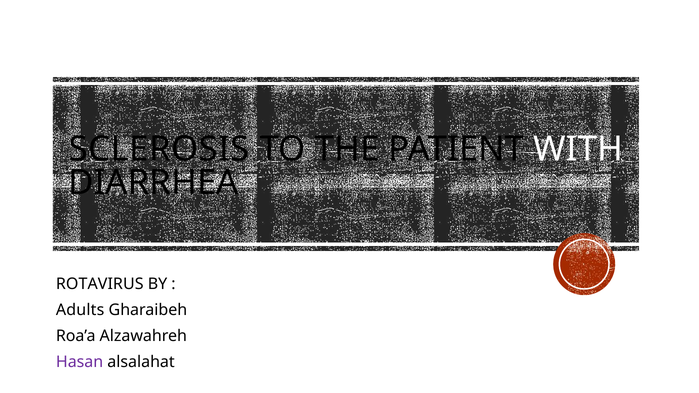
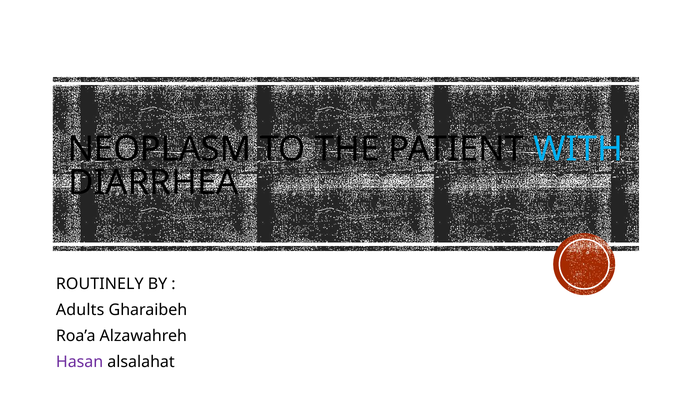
SCLEROSIS: SCLEROSIS -> NEOPLASM
WITH colour: white -> light blue
ROTAVIRUS: ROTAVIRUS -> ROUTINELY
